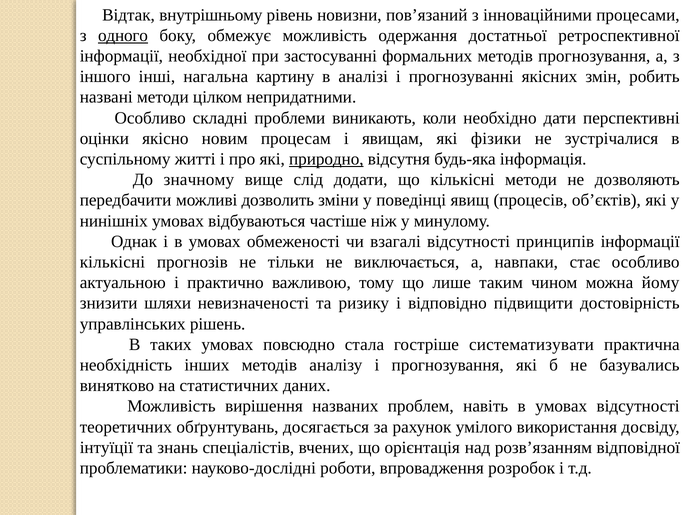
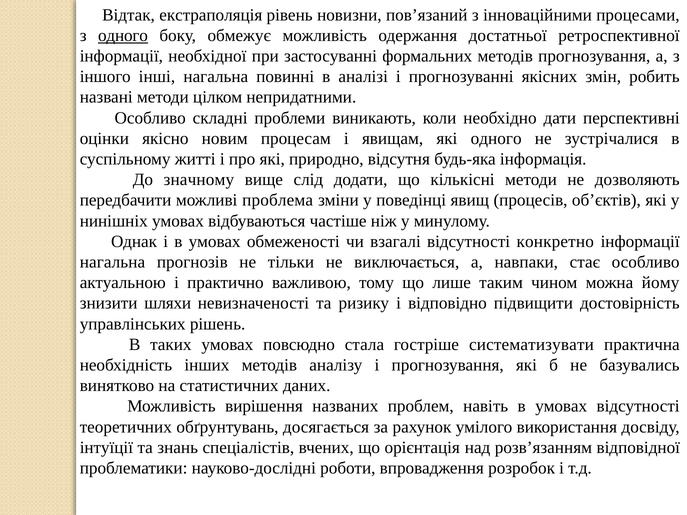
внутрішньому: внутрішньому -> екстраполяція
картину: картину -> повинні
які фізики: фізики -> одного
природно underline: present -> none
дозволить: дозволить -> проблема
принципів: принципів -> конкретно
кількісні at (112, 262): кількісні -> нагальна
